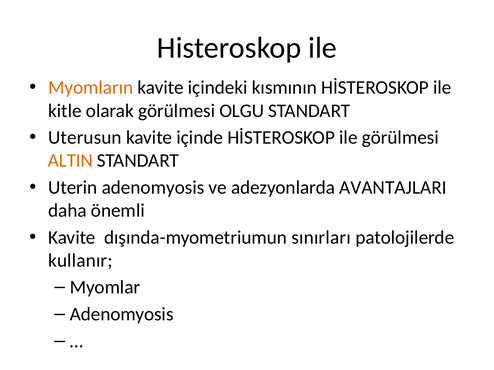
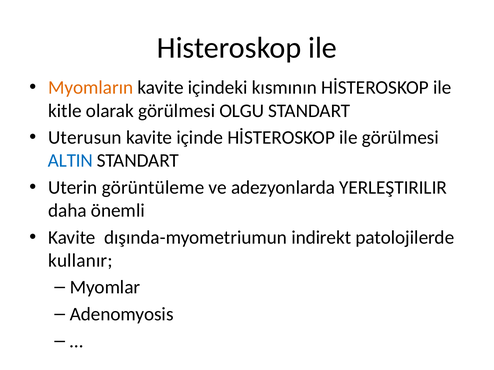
ALTIN colour: orange -> blue
Uterin adenomyosis: adenomyosis -> görüntüleme
AVANTAJLARI: AVANTAJLARI -> YERLEŞTIRILIR
sınırları: sınırları -> indirekt
